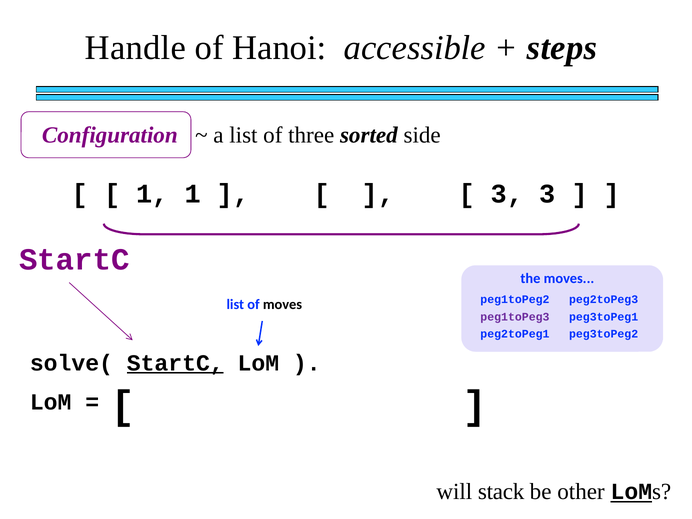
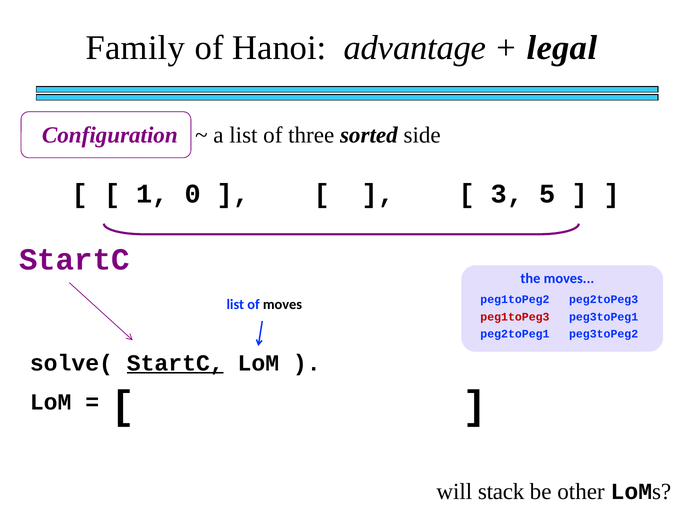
Handle: Handle -> Family
accessible: accessible -> advantage
steps: steps -> legal
1 1: 1 -> 0
3 3: 3 -> 5
peg1toPeg3 colour: purple -> red
LoM at (631, 492) underline: present -> none
